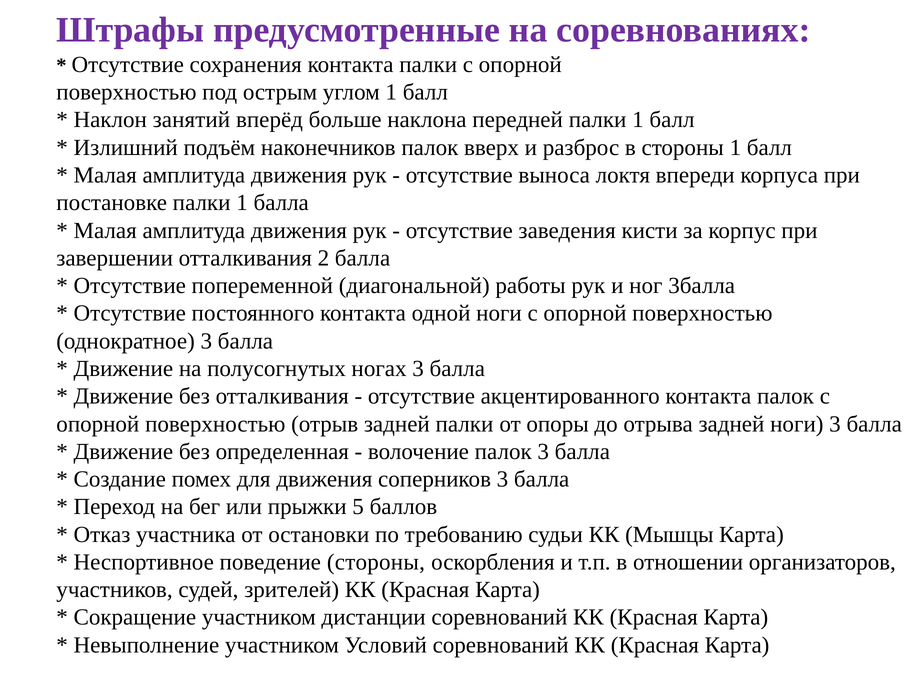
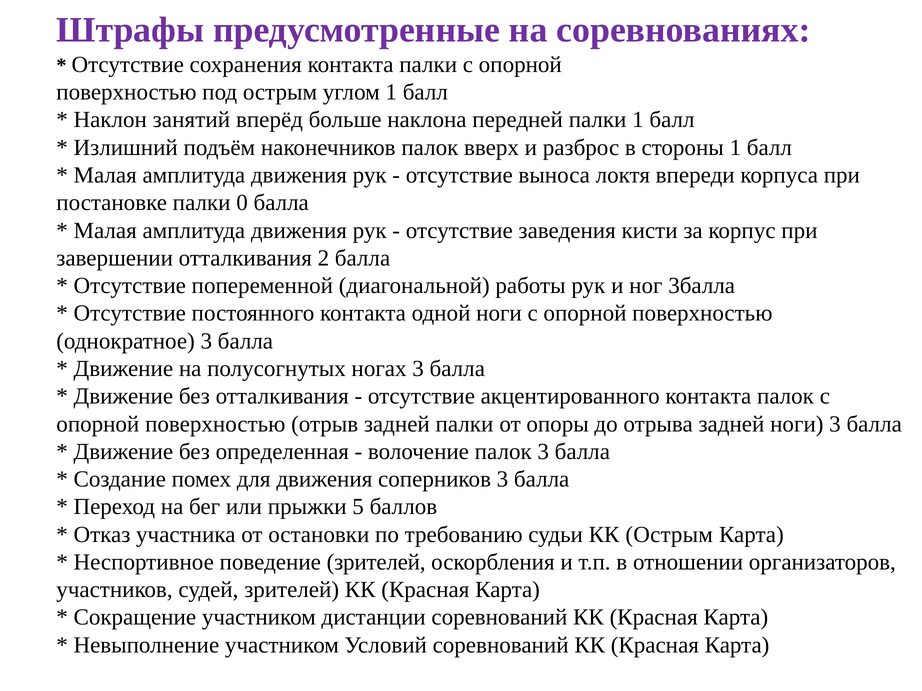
постановке палки 1: 1 -> 0
КК Мышцы: Мышцы -> Острым
поведение стороны: стороны -> зрителей
